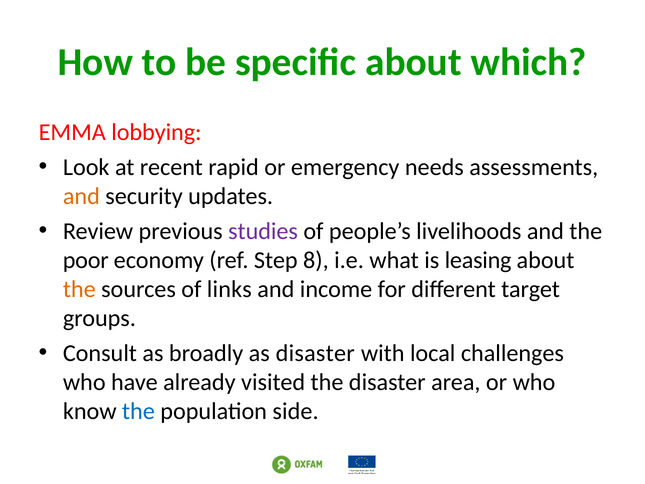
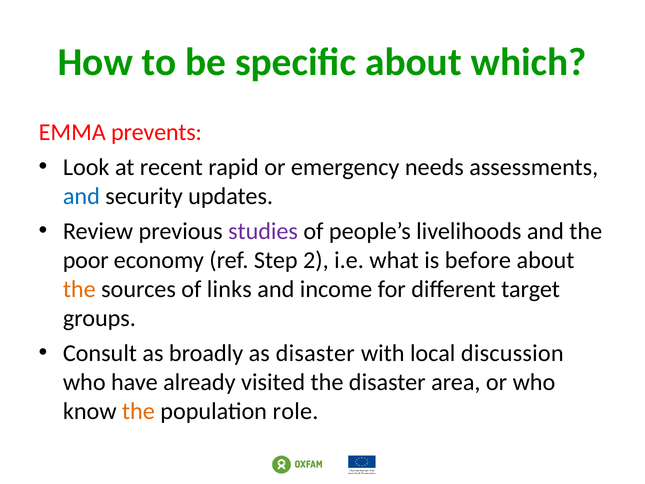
lobbying: lobbying -> prevents
and at (81, 196) colour: orange -> blue
8: 8 -> 2
leasing: leasing -> before
challenges: challenges -> discussion
the at (138, 411) colour: blue -> orange
side: side -> role
